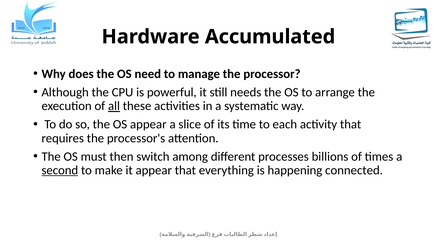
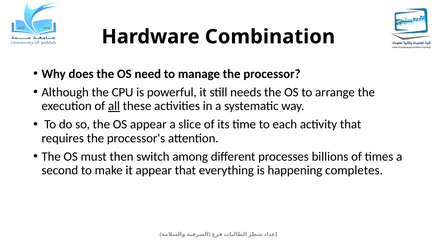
Accumulated: Accumulated -> Combination
second underline: present -> none
connected: connected -> completes
